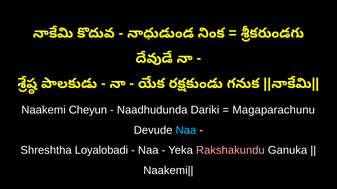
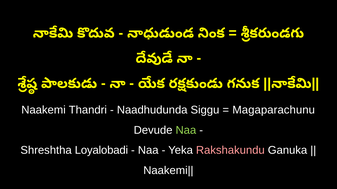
Cheyun: Cheyun -> Thandri
Dariki: Dariki -> Siggu
Naa at (186, 131) colour: light blue -> light green
